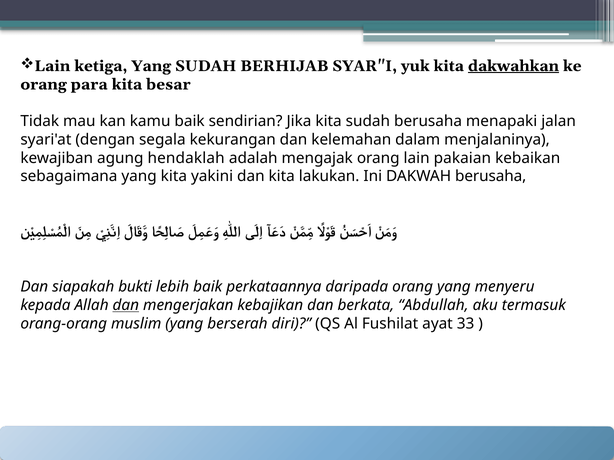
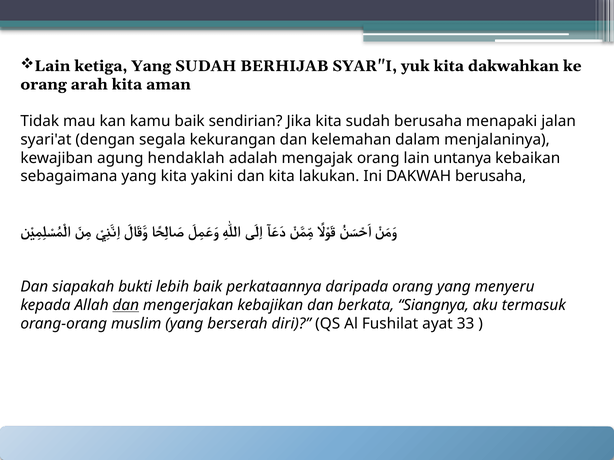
dakwahkan underline: present -> none
para: para -> arah
besar: besar -> aman
pakaian: pakaian -> untanya
Abdullah: Abdullah -> Siangnya
